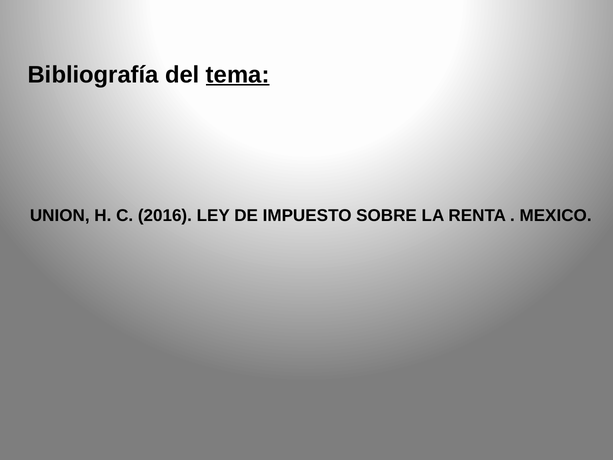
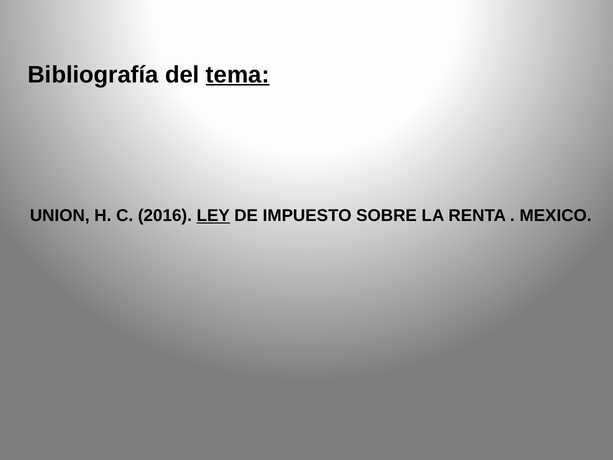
LEY underline: none -> present
